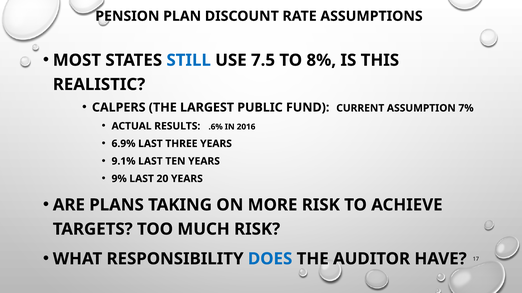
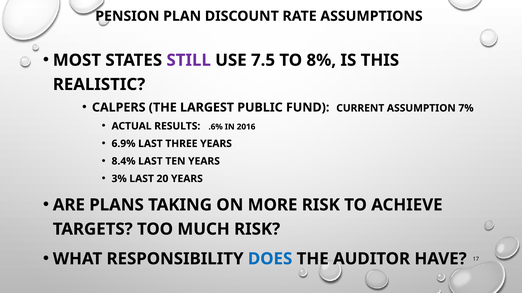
STILL colour: blue -> purple
9.1%: 9.1% -> 8.4%
9%: 9% -> 3%
